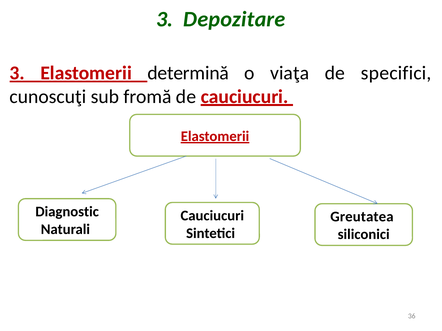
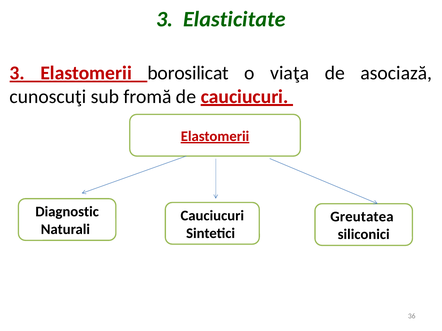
Depozitare: Depozitare -> Elasticitate
determină: determină -> borosilicat
specifici: specifici -> asociază
